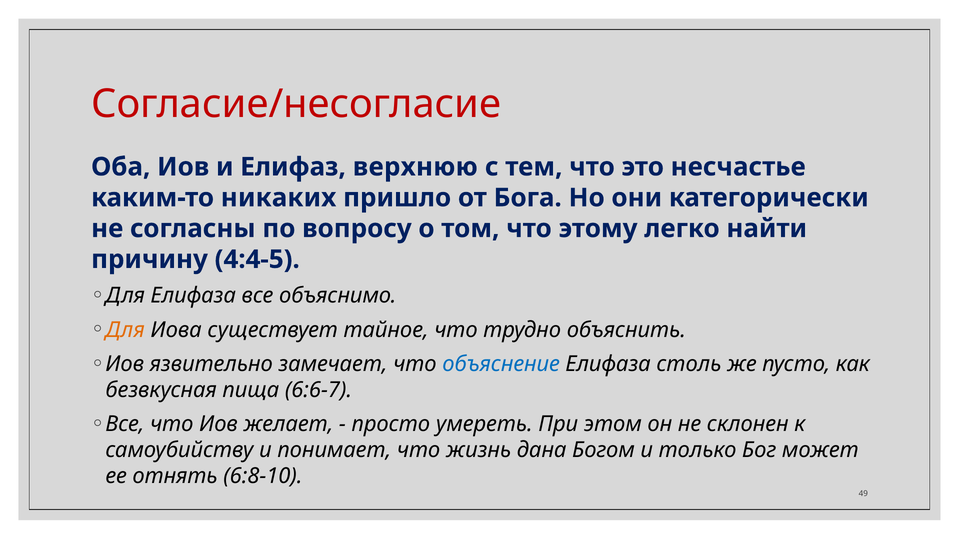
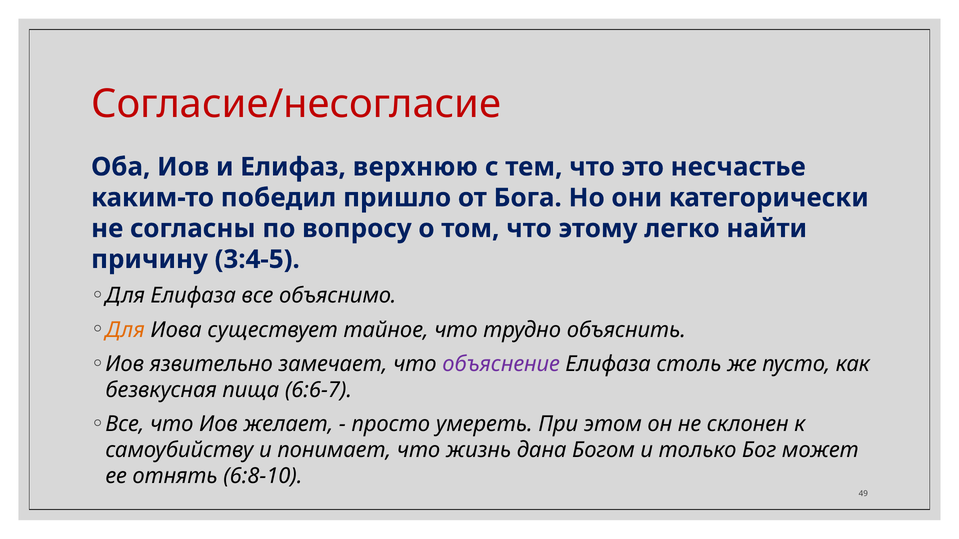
никаких: никаких -> победил
4:4-5: 4:4-5 -> 3:4-5
объяснение colour: blue -> purple
